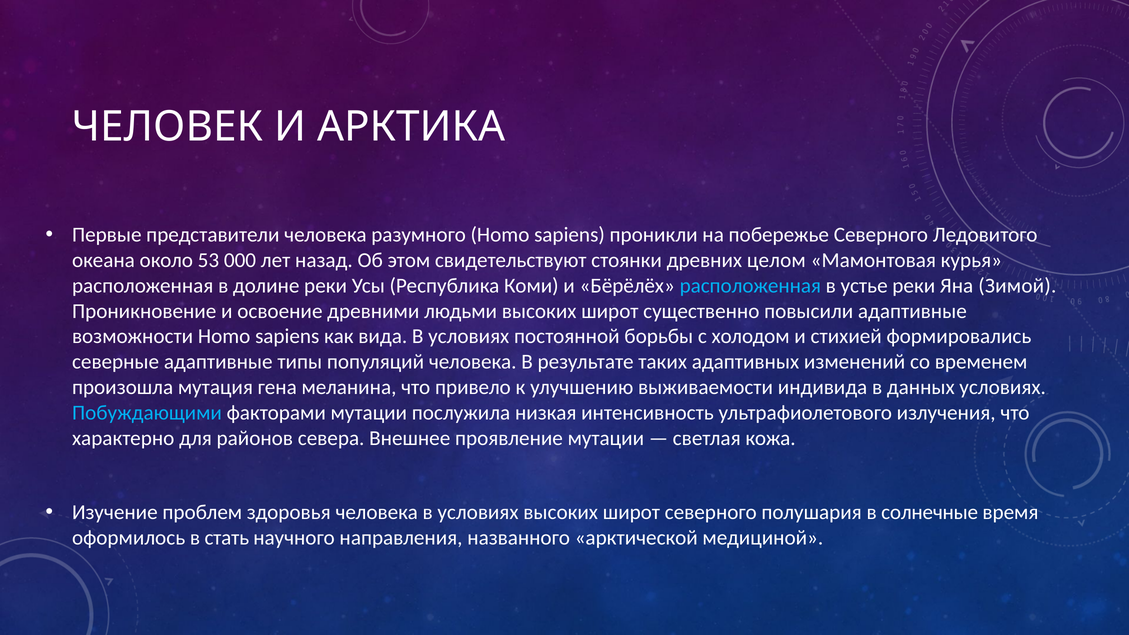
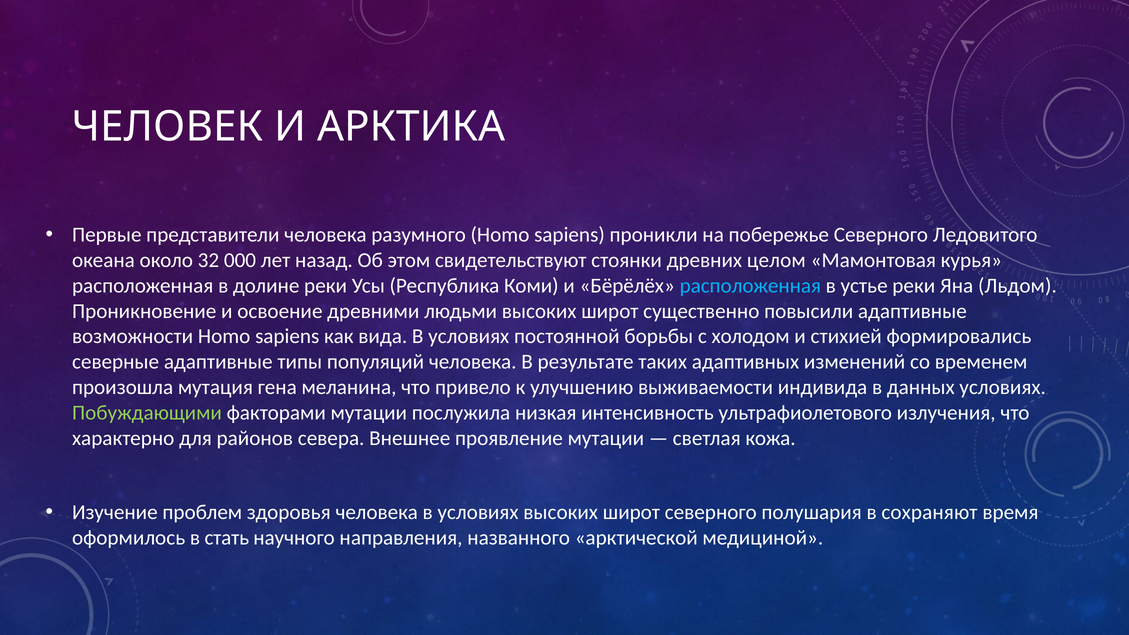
53: 53 -> 32
Зимой: Зимой -> Льдом
Побуждающими colour: light blue -> light green
солнечные: солнечные -> сохраняют
